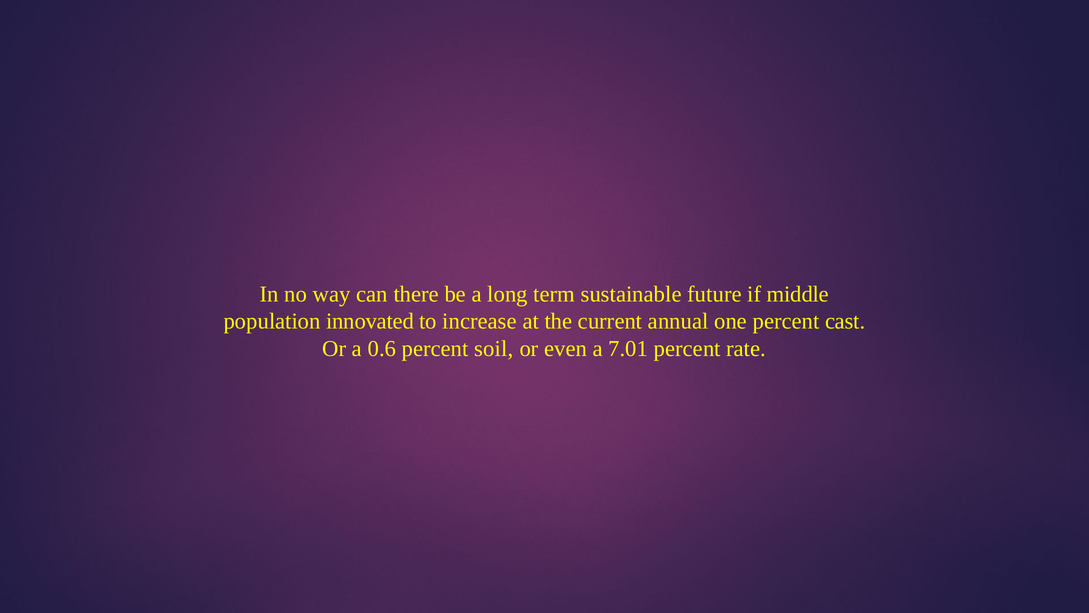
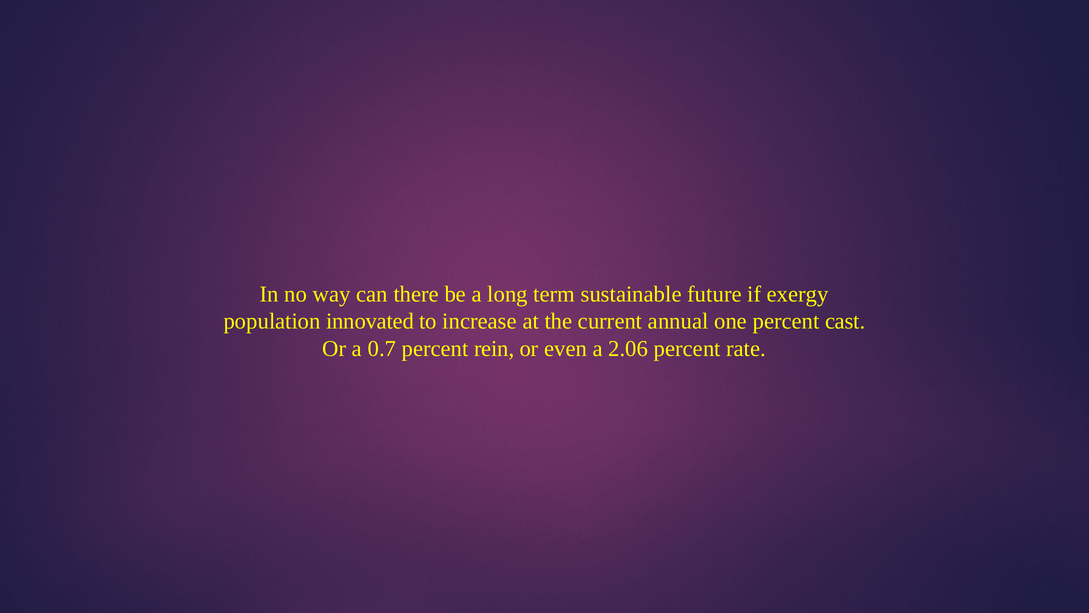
middle: middle -> exergy
0.6: 0.6 -> 0.7
soil: soil -> rein
7.01: 7.01 -> 2.06
